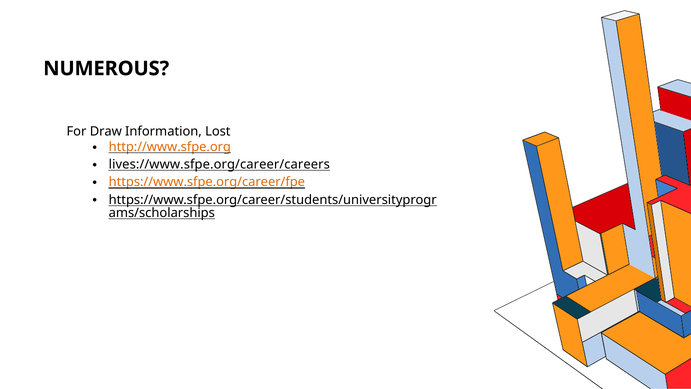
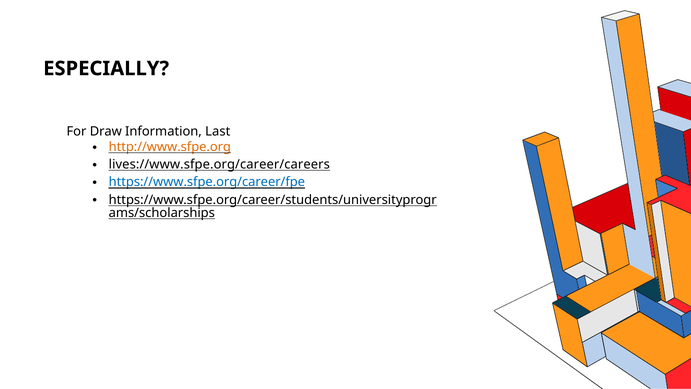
NUMEROUS: NUMEROUS -> ESPECIALLY
Lost: Lost -> Last
https://www.sfpe.org/career/fpe colour: orange -> blue
